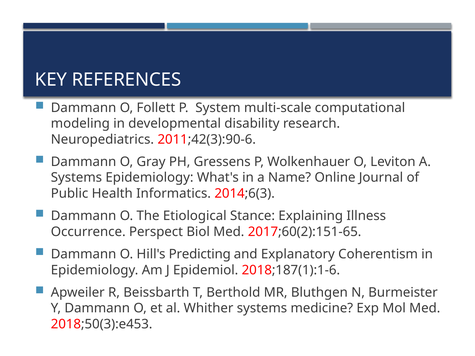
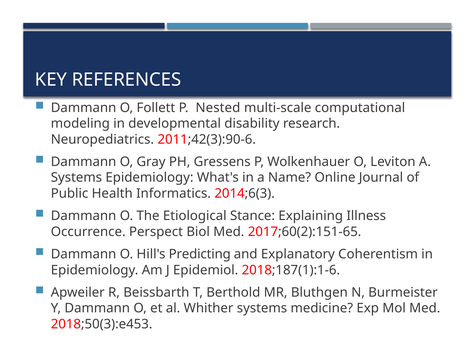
System: System -> Nested
